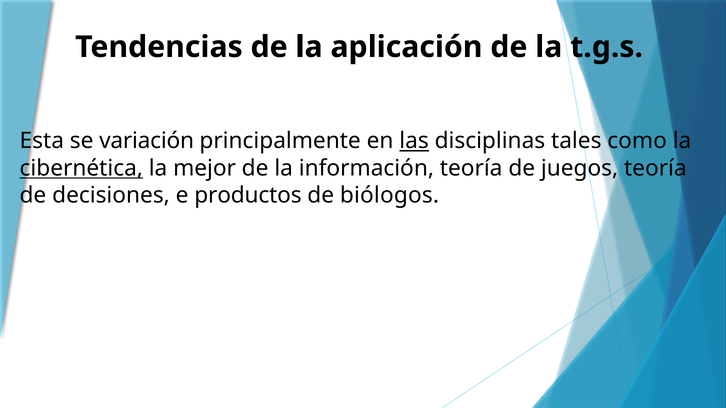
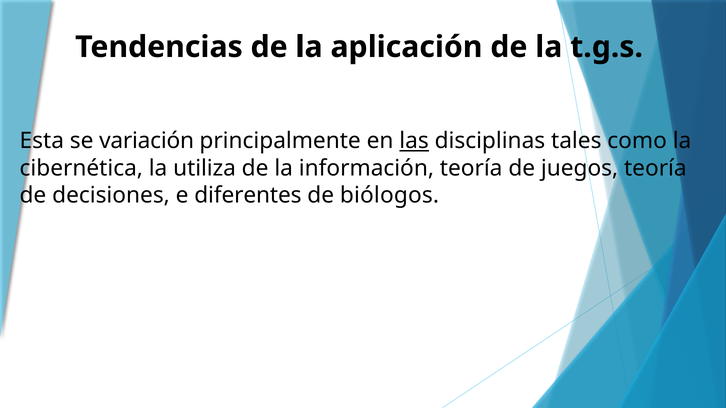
cibernética underline: present -> none
mejor: mejor -> utiliza
productos: productos -> diferentes
